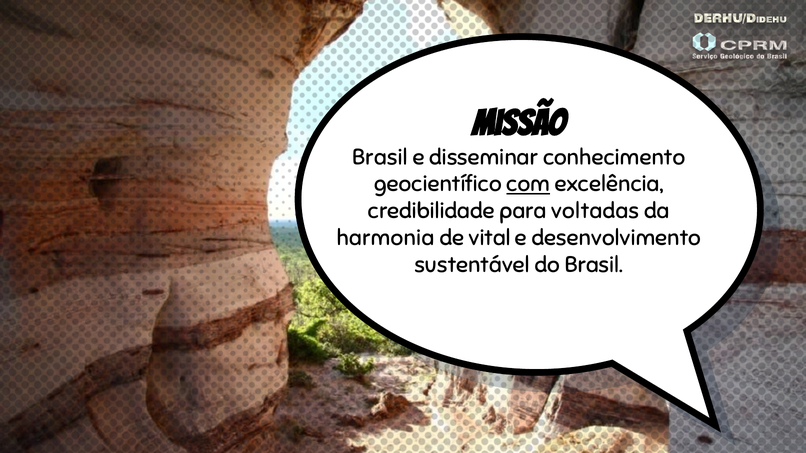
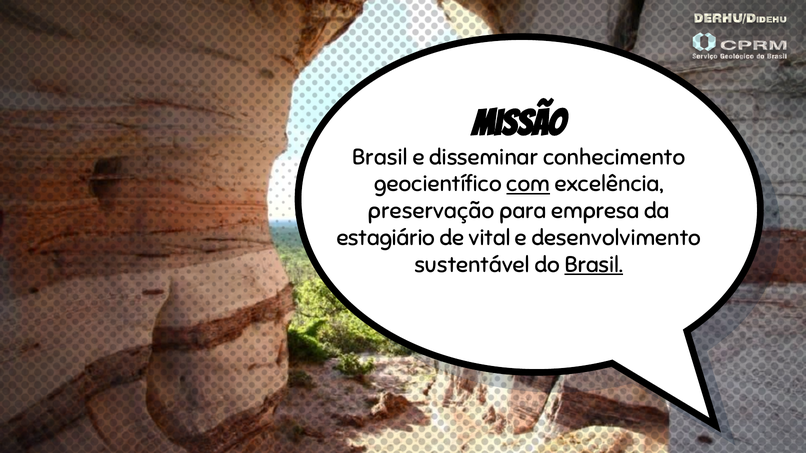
credibilidade: credibilidade -> preservação
voltadas: voltadas -> empresa
harmonia: harmonia -> estagiário
Brasil at (594, 265) underline: none -> present
